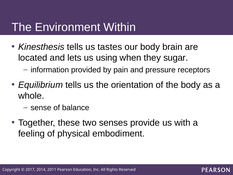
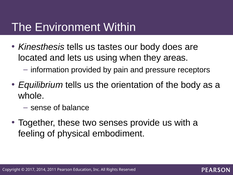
brain: brain -> does
sugar: sugar -> areas
